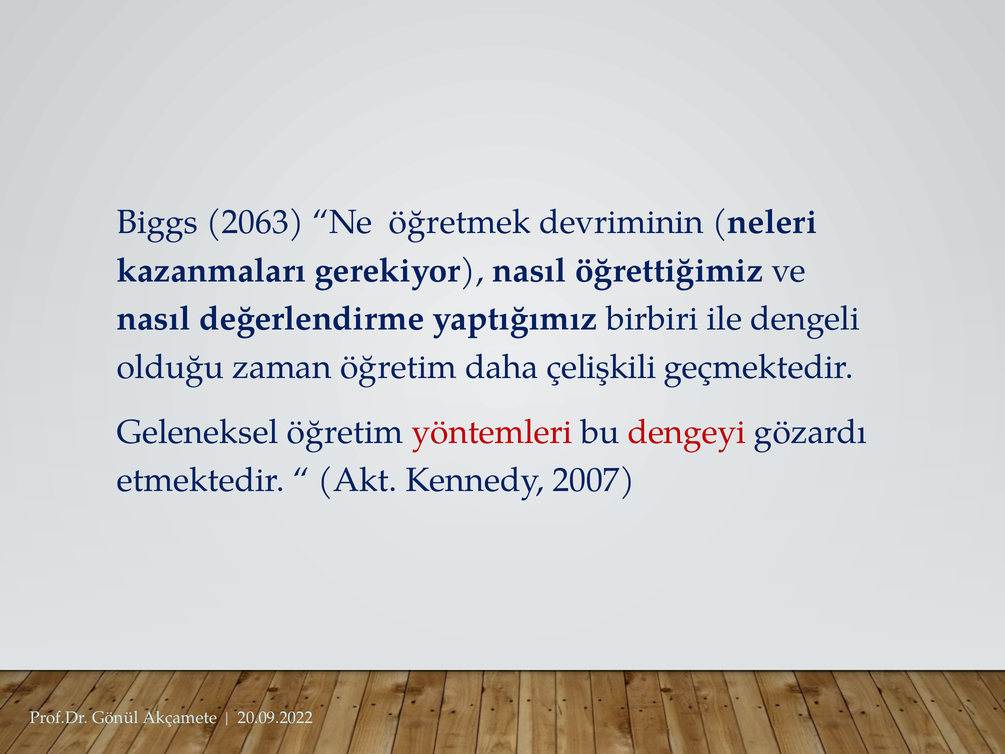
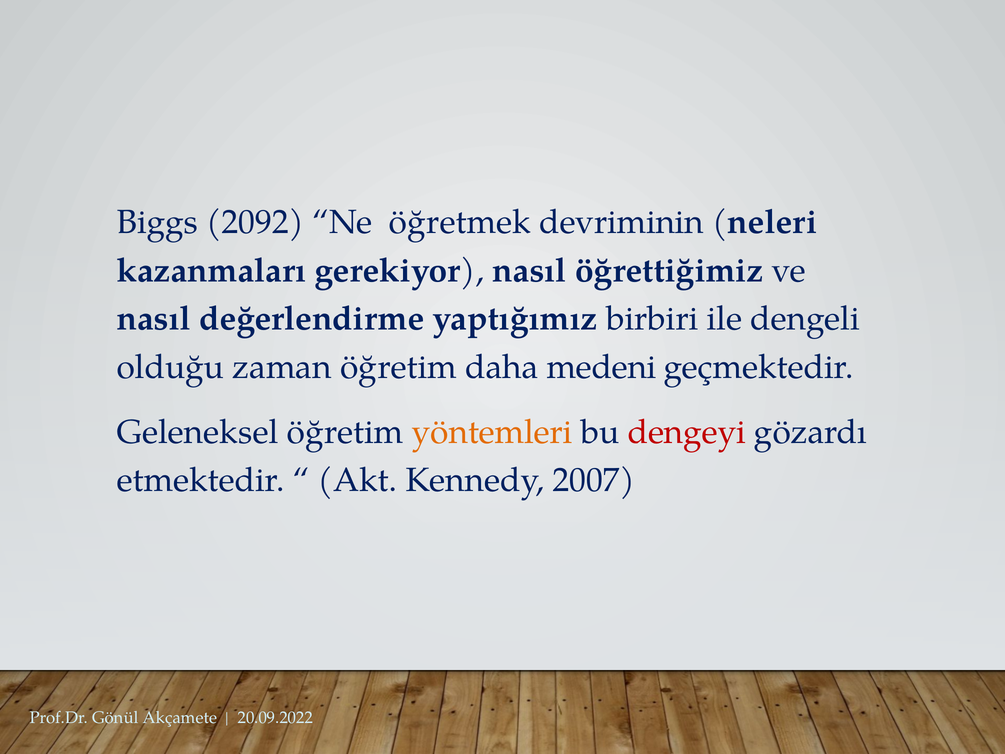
2063: 2063 -> 2092
çelişkili: çelişkili -> medeni
yöntemleri colour: red -> orange
